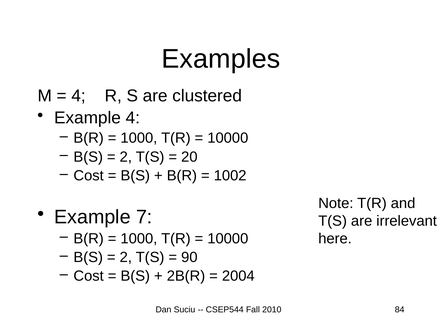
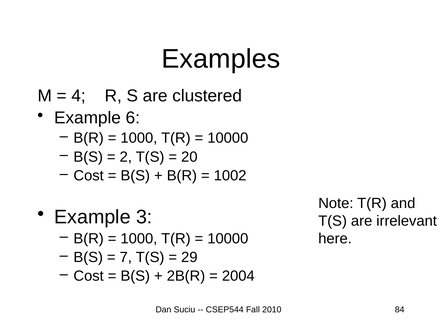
Example 4: 4 -> 6
7: 7 -> 3
2 at (126, 258): 2 -> 7
90: 90 -> 29
